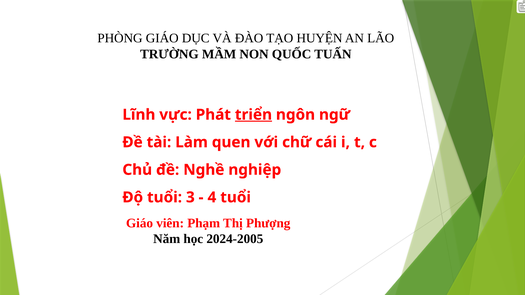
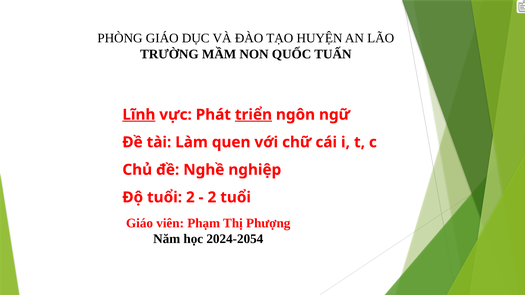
Lĩnh underline: none -> present
tuổi 3: 3 -> 2
4 at (212, 198): 4 -> 2
2024-2005: 2024-2005 -> 2024-2054
